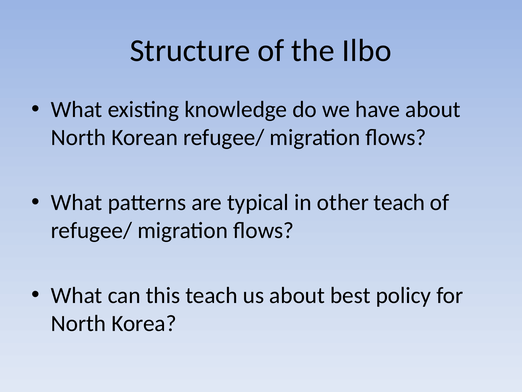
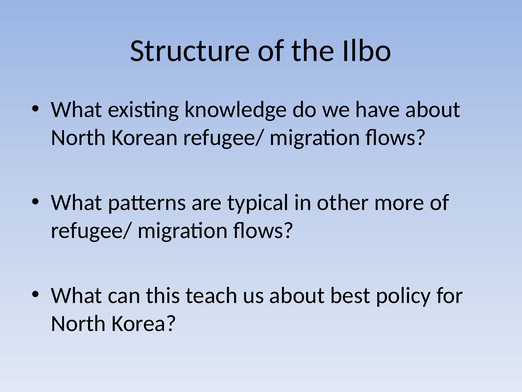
other teach: teach -> more
